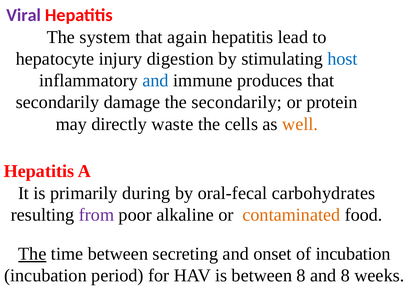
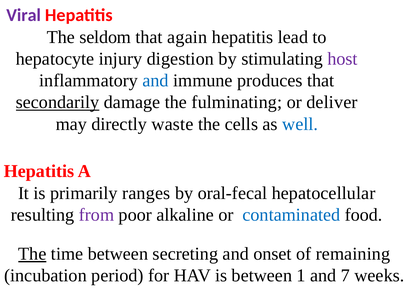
system: system -> seldom
host colour: blue -> purple
secondarily at (58, 102) underline: none -> present
the secondarily: secondarily -> fulminating
protein: protein -> deliver
well colour: orange -> blue
during: during -> ranges
carbohydrates: carbohydrates -> hepatocellular
contaminated colour: orange -> blue
of incubation: incubation -> remaining
between 8: 8 -> 1
and 8: 8 -> 7
